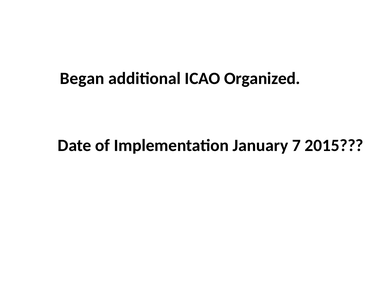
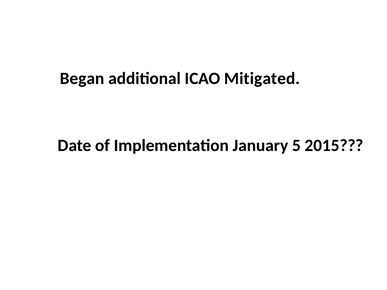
Organized: Organized -> Mitigated
7: 7 -> 5
